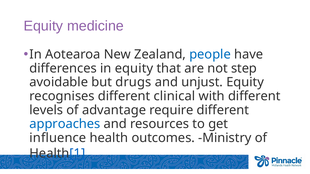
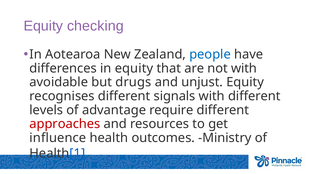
medicine: medicine -> checking
not step: step -> with
clinical: clinical -> signals
approaches colour: blue -> red
